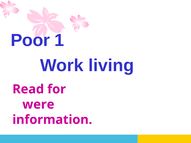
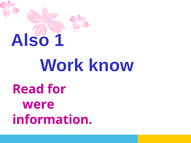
Poor: Poor -> Also
living: living -> know
